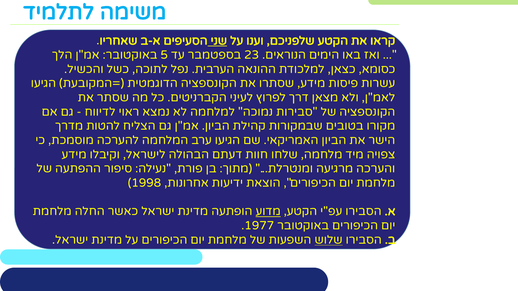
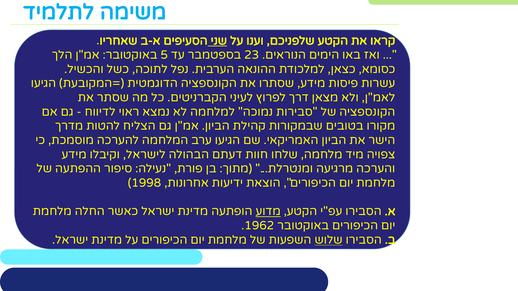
1977: 1977 -> 1962
